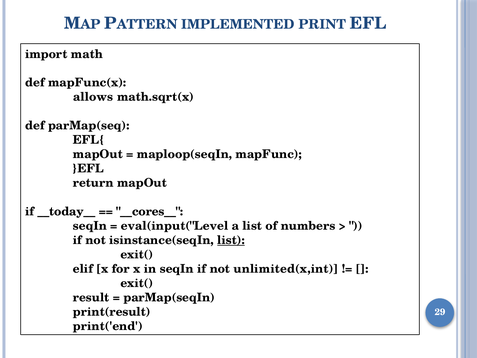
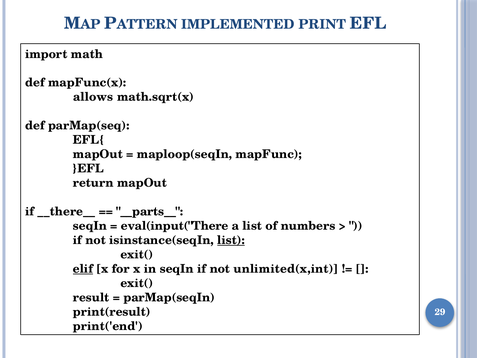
__today__: __today__ -> __there__
__cores__: __cores__ -> __parts__
eval(input("Level: eval(input("Level -> eval(input("There
elif underline: none -> present
